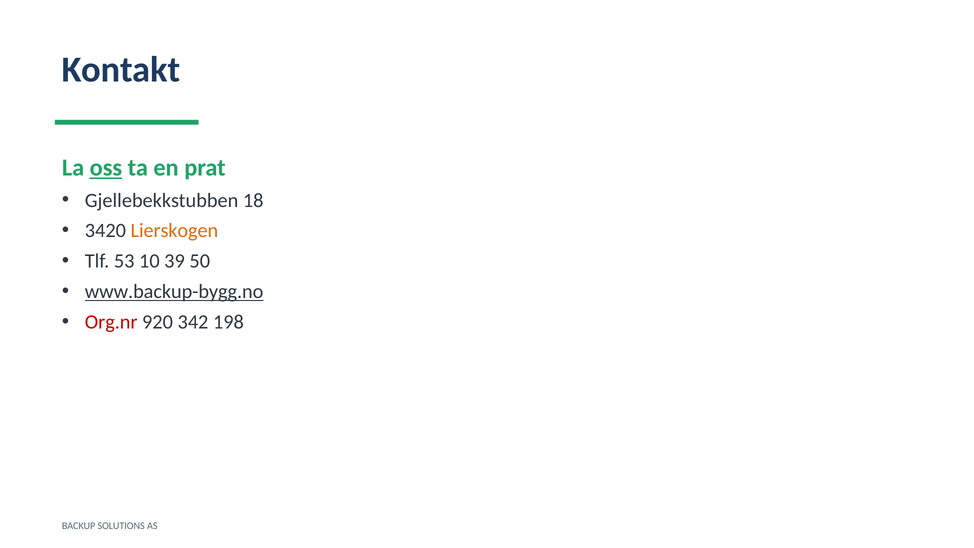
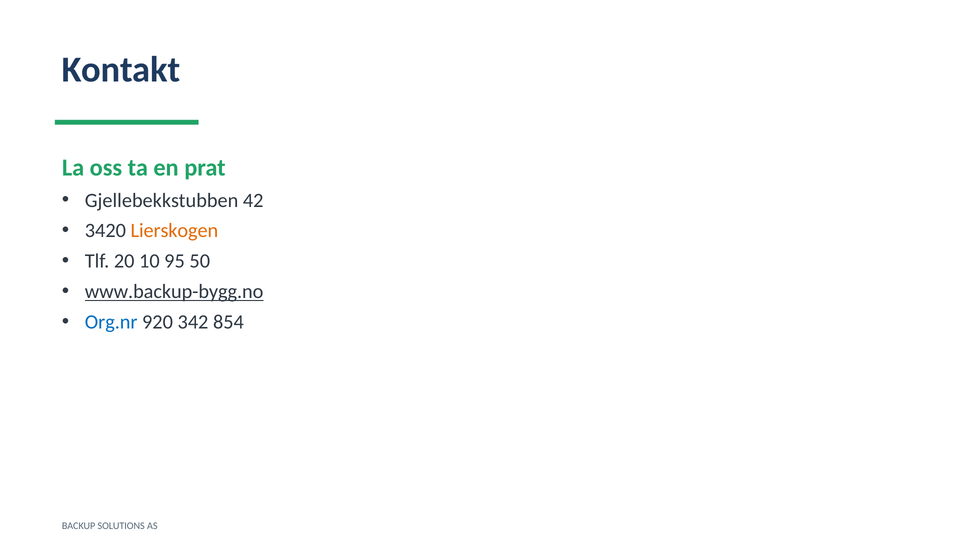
oss underline: present -> none
18: 18 -> 42
53: 53 -> 20
39: 39 -> 95
Org.nr colour: red -> blue
198: 198 -> 854
